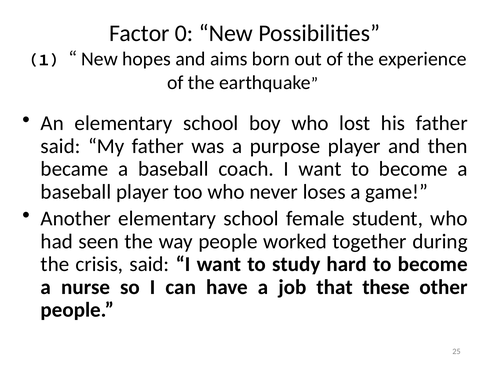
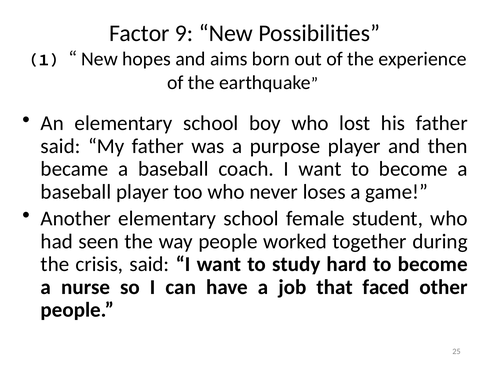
0: 0 -> 9
these: these -> faced
